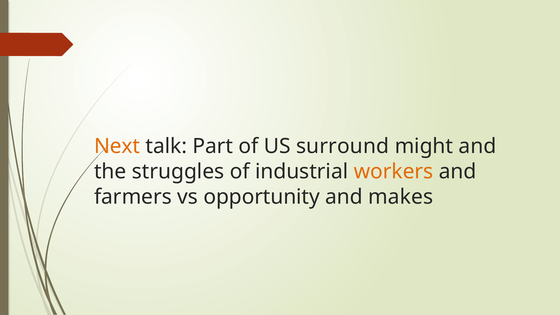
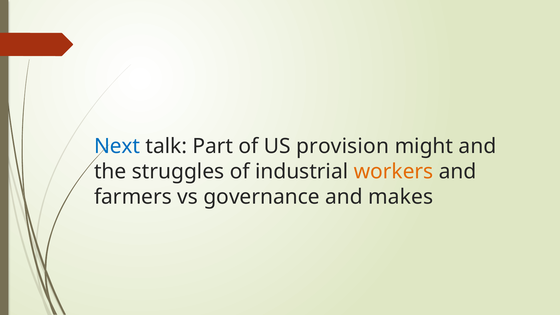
Next colour: orange -> blue
surround: surround -> provision
opportunity: opportunity -> governance
